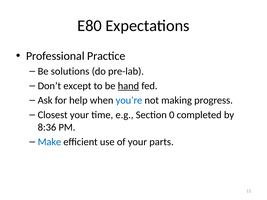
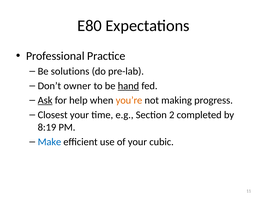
except: except -> owner
Ask underline: none -> present
you’re colour: blue -> orange
0: 0 -> 2
8:36: 8:36 -> 8:19
parts: parts -> cubic
